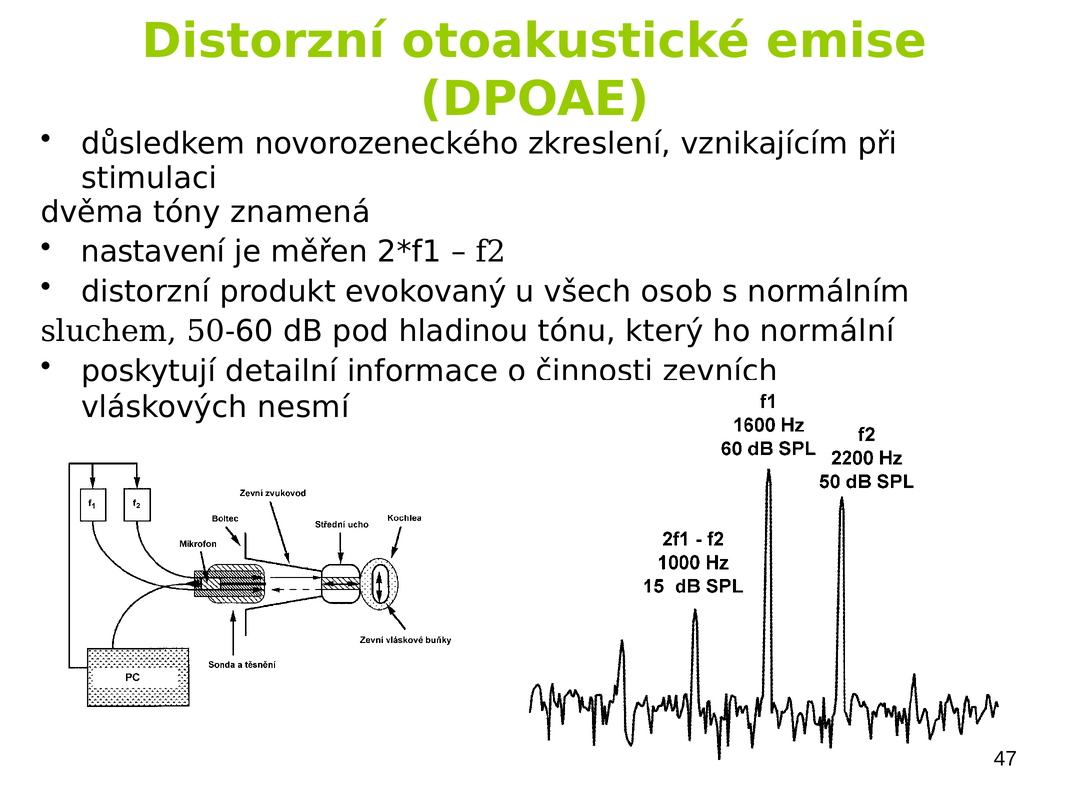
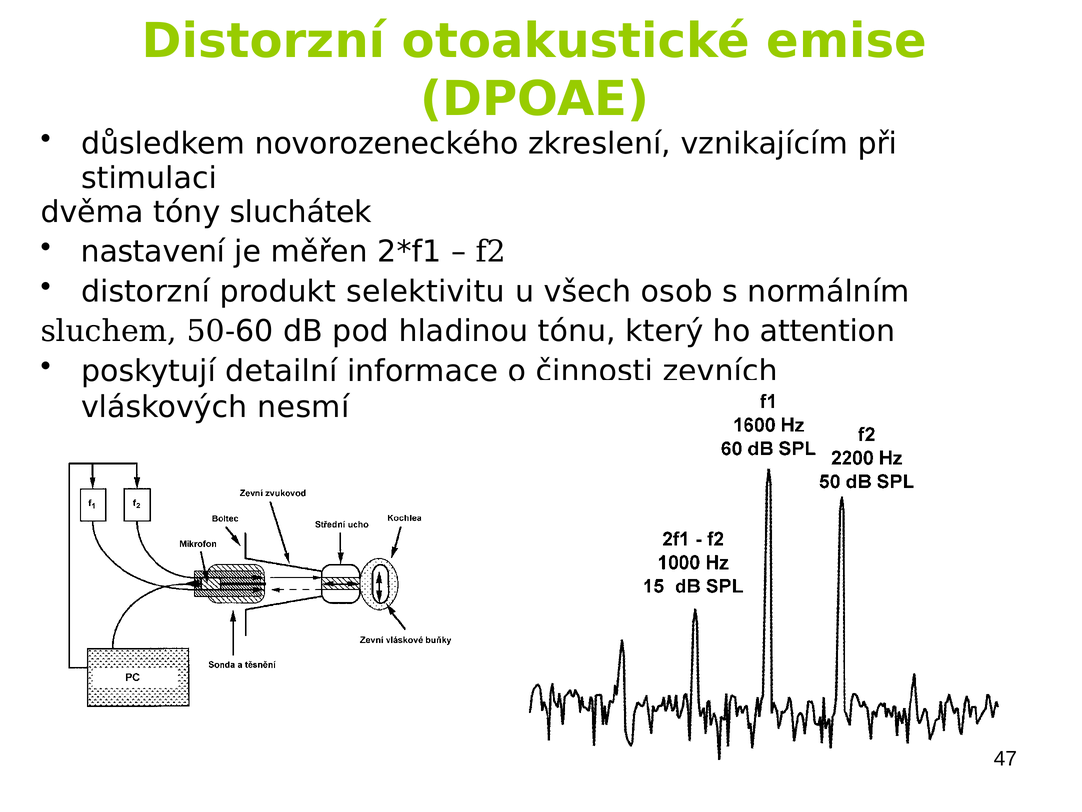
znamená: znamená -> sluchátek
evokovaný: evokovaný -> selektivitu
normální: normální -> attention
